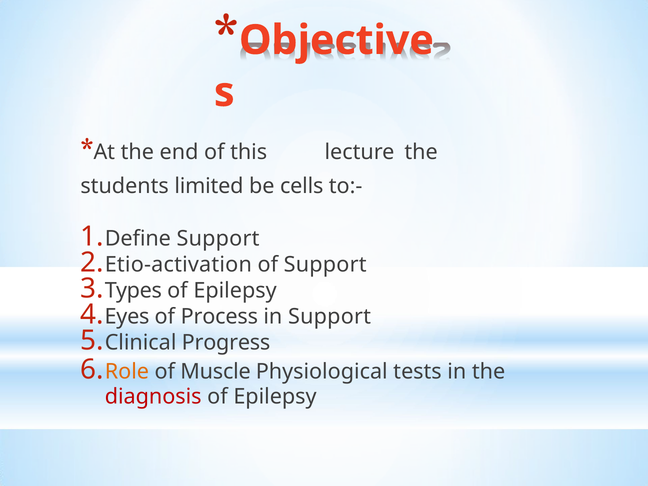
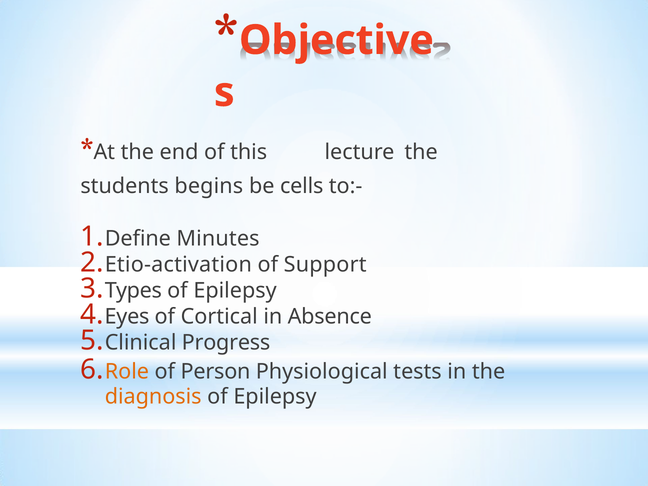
limited: limited -> begins
Define Support: Support -> Minutes
Process: Process -> Cortical
in Support: Support -> Absence
Muscle: Muscle -> Person
diagnosis colour: red -> orange
